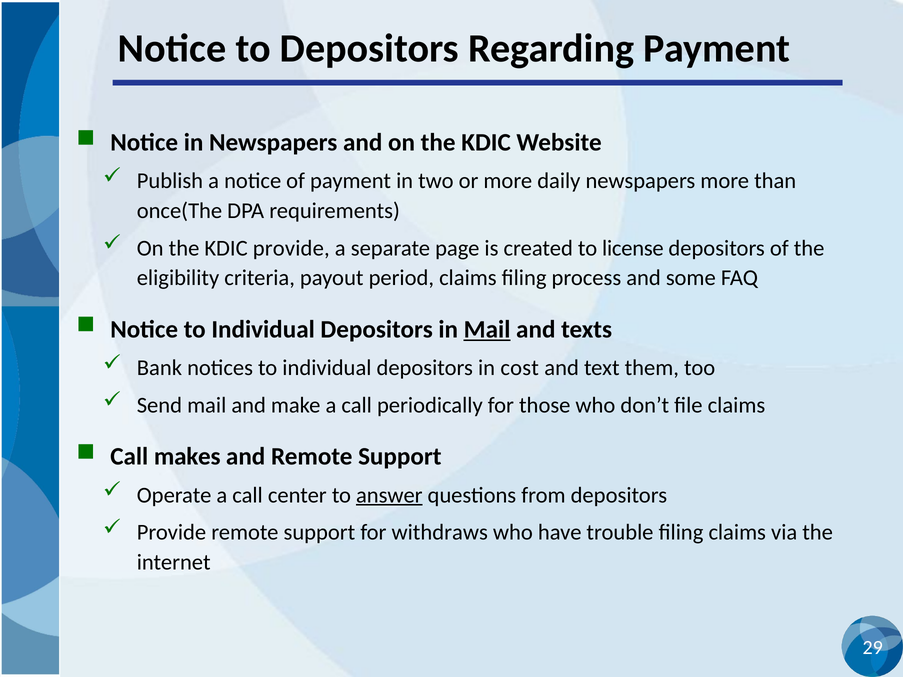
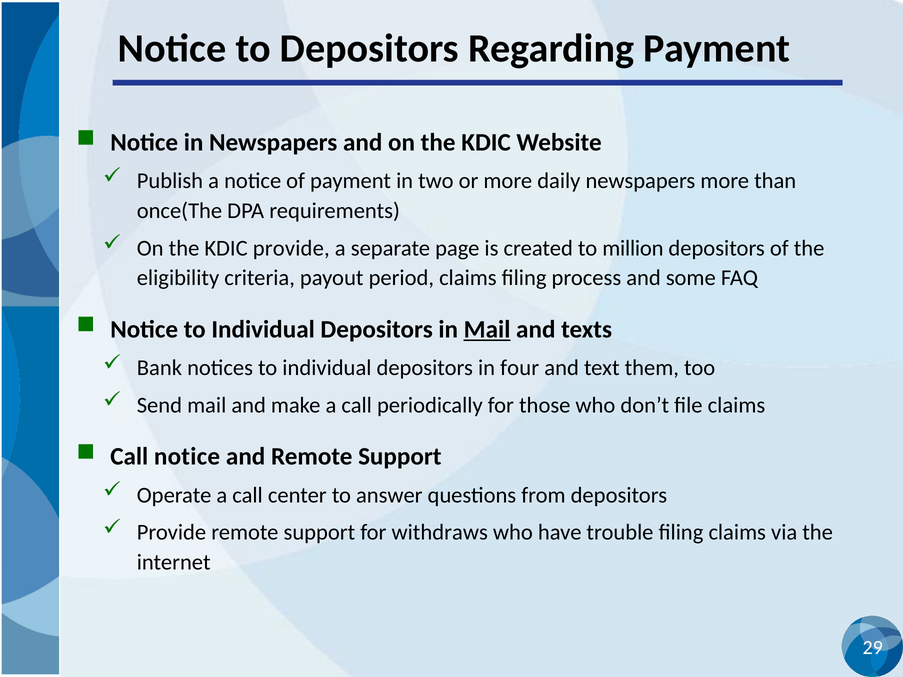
license: license -> million
cost: cost -> four
Call makes: makes -> notice
answer underline: present -> none
